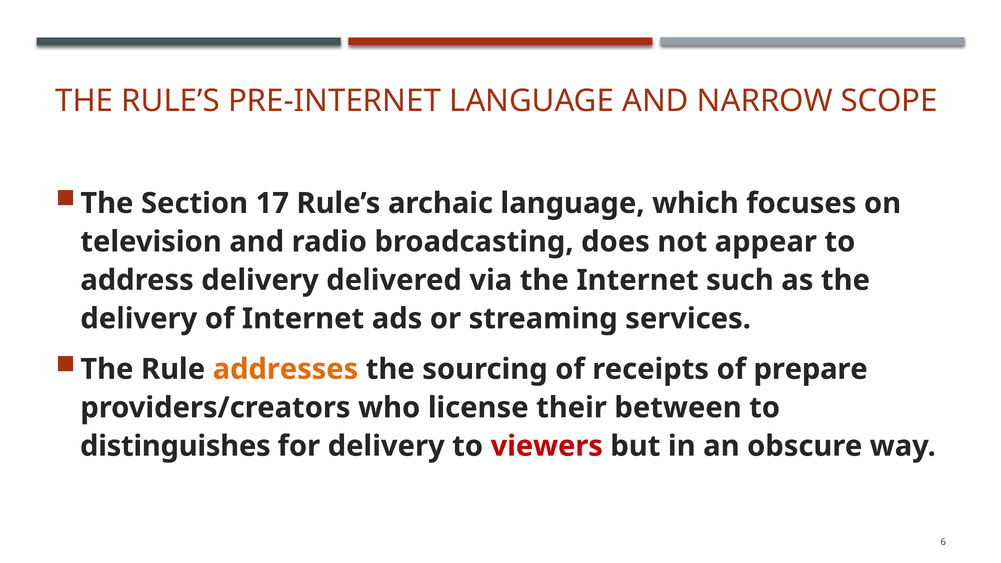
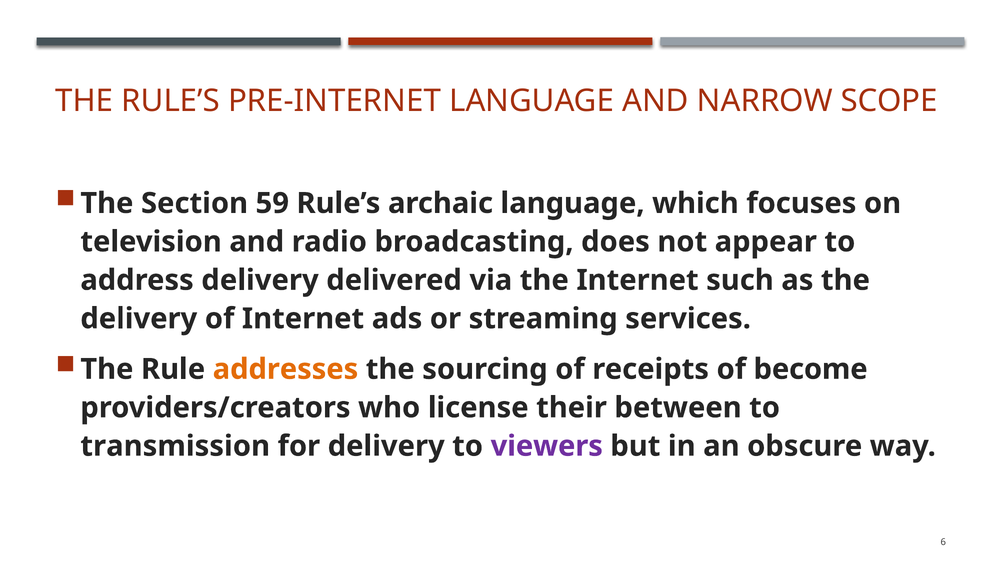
17: 17 -> 59
prepare: prepare -> become
distinguishes: distinguishes -> transmission
viewers colour: red -> purple
